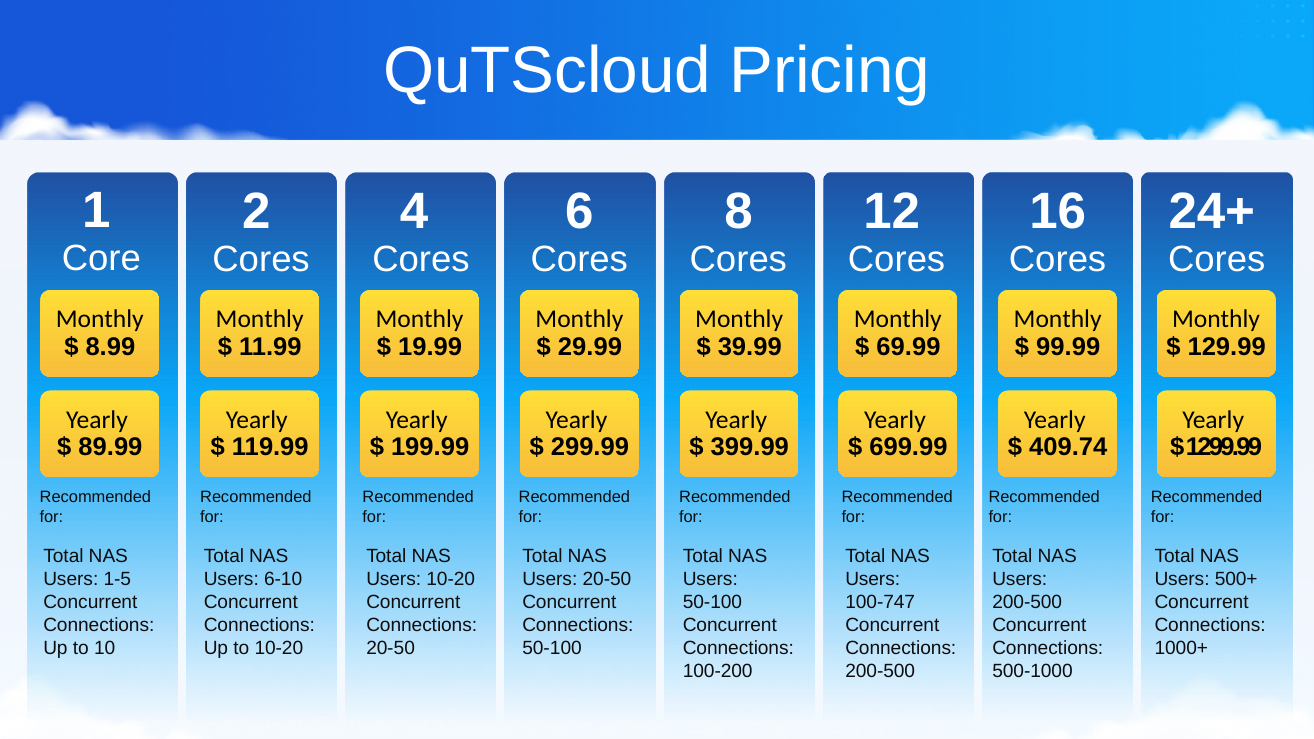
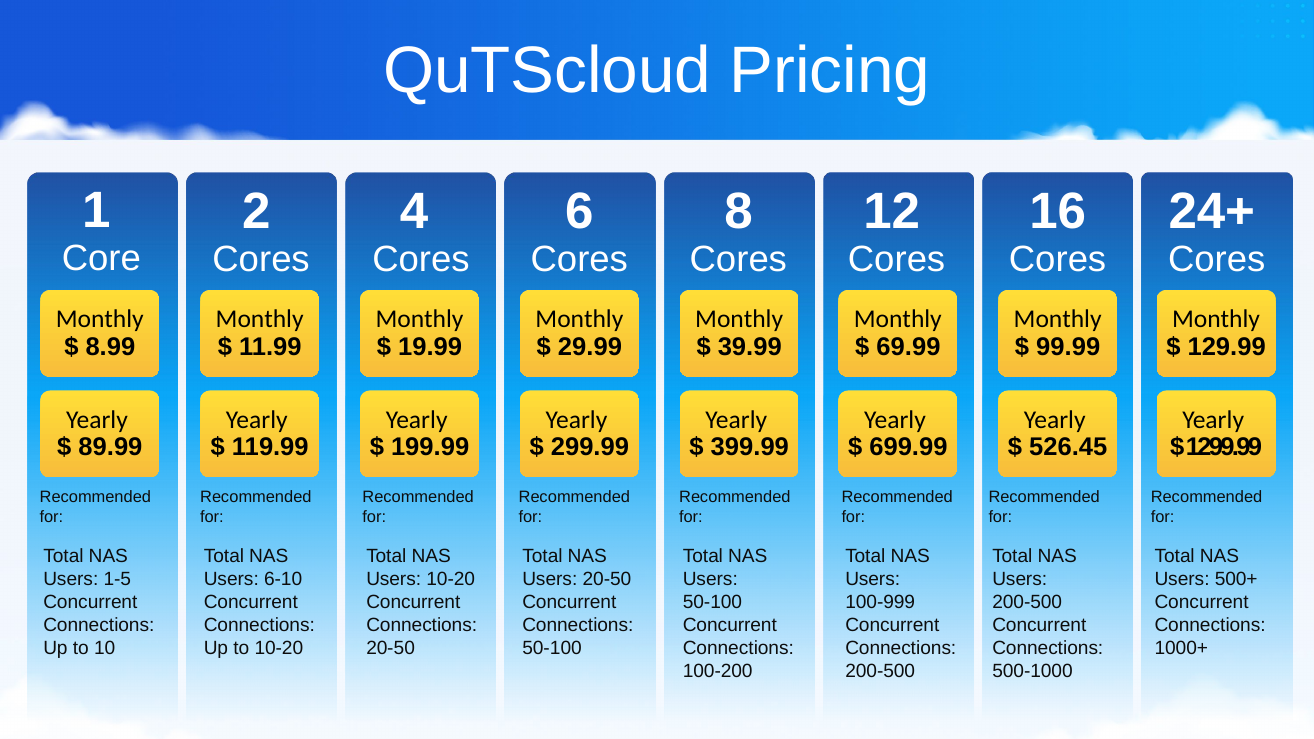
409.74: 409.74 -> 526.45
100-747: 100-747 -> 100-999
